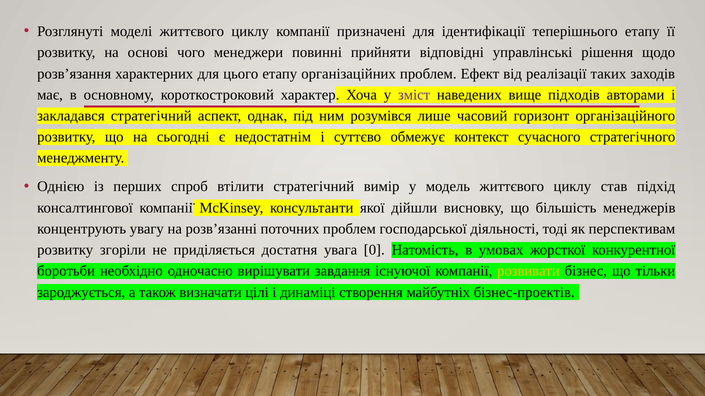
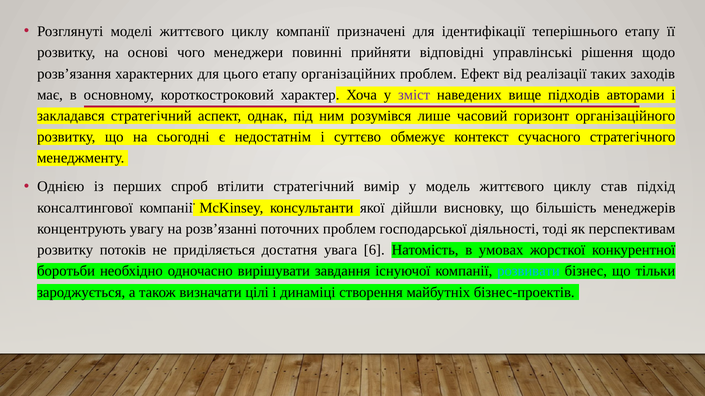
згоріли: згоріли -> потоків
0: 0 -> 6
розвивати colour: yellow -> light blue
